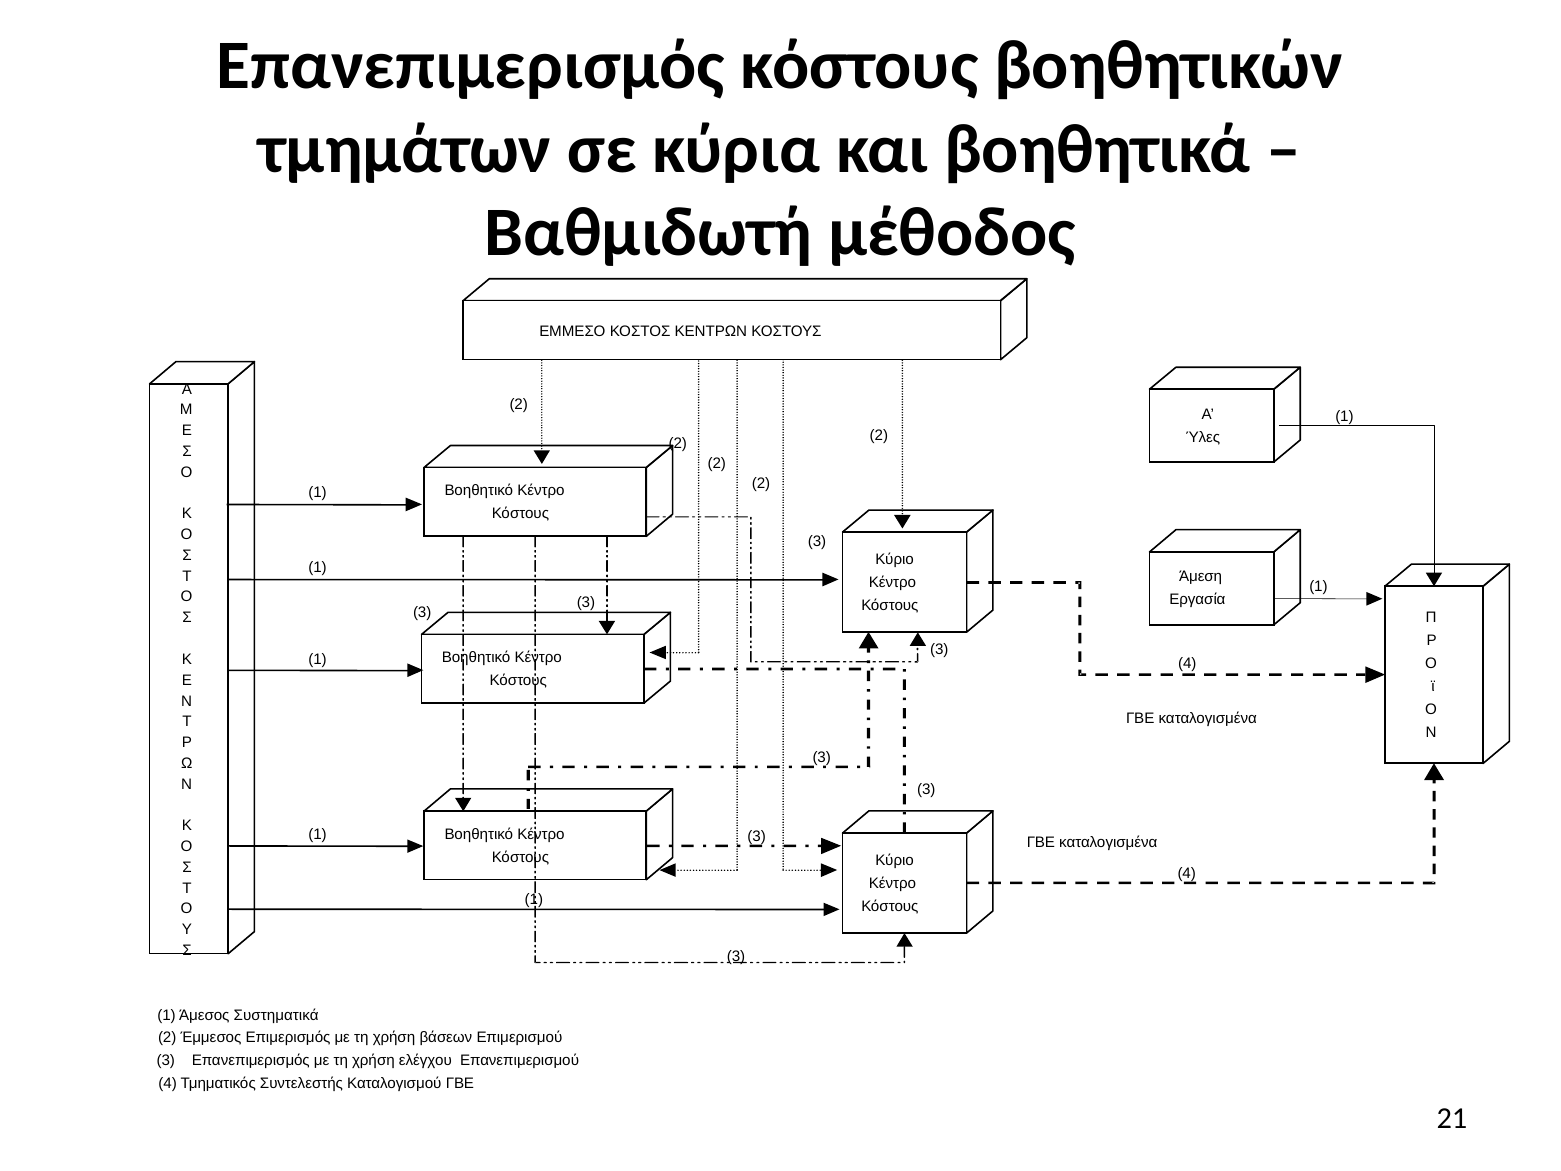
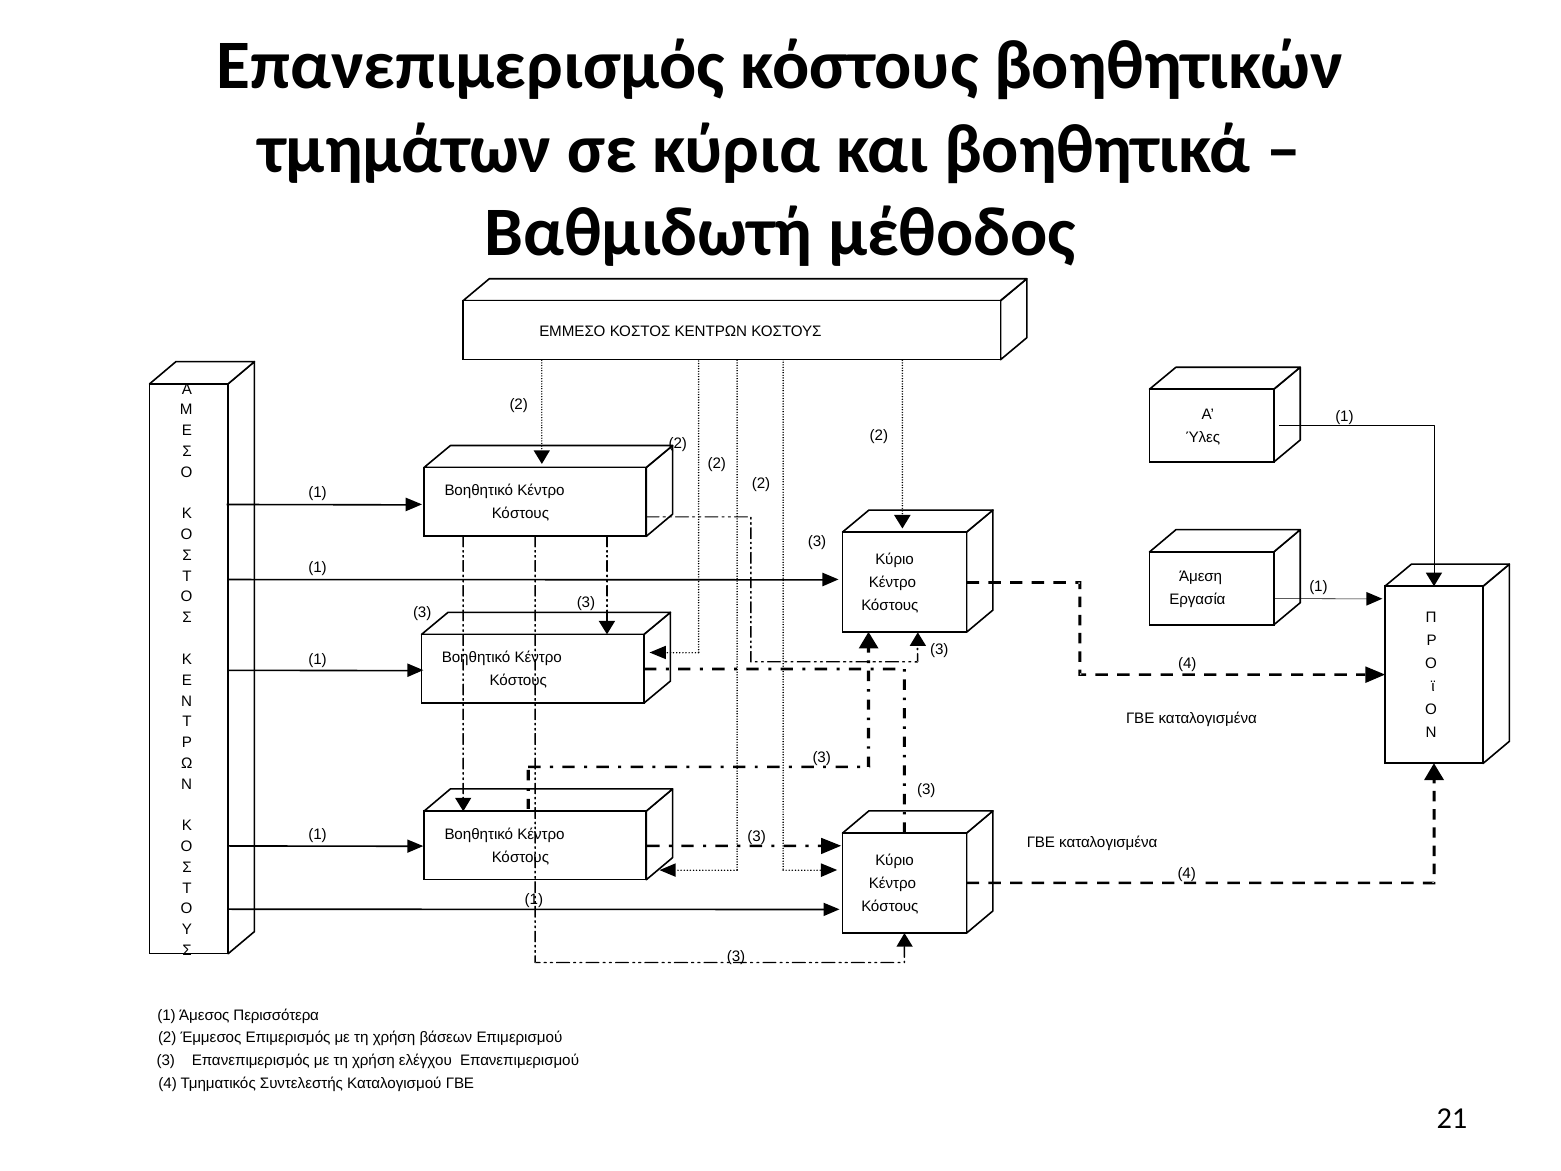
Συστηματικά: Συστηματικά -> Περισσότερα
